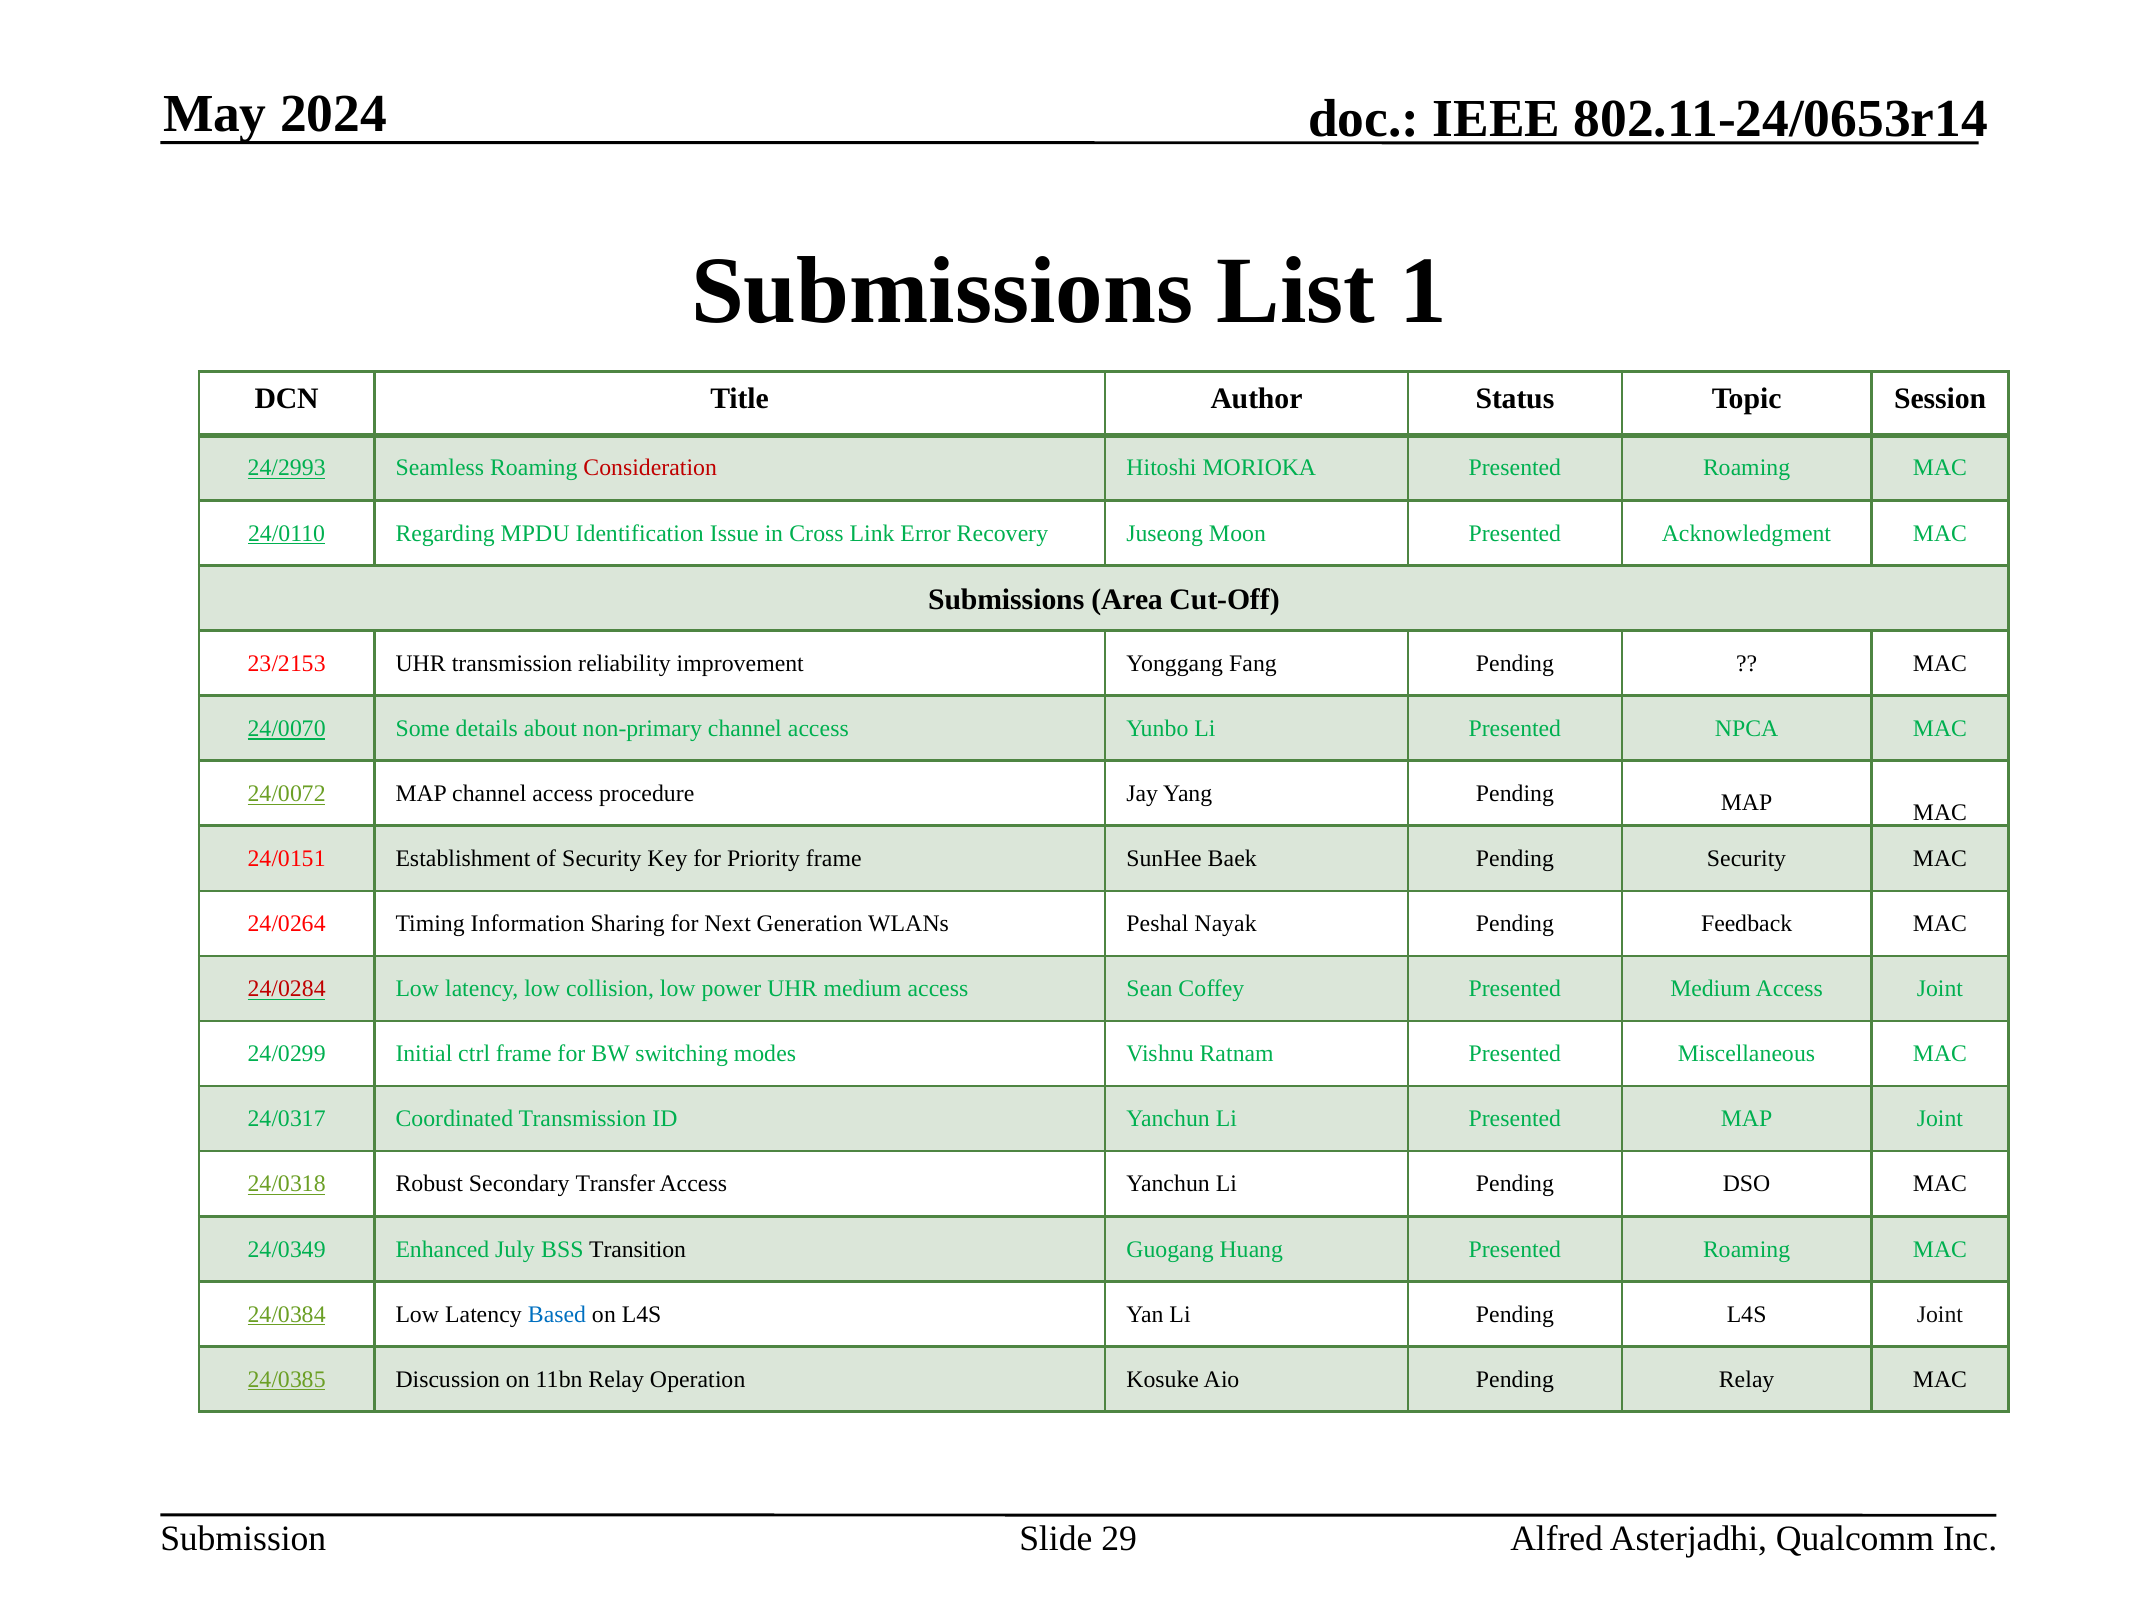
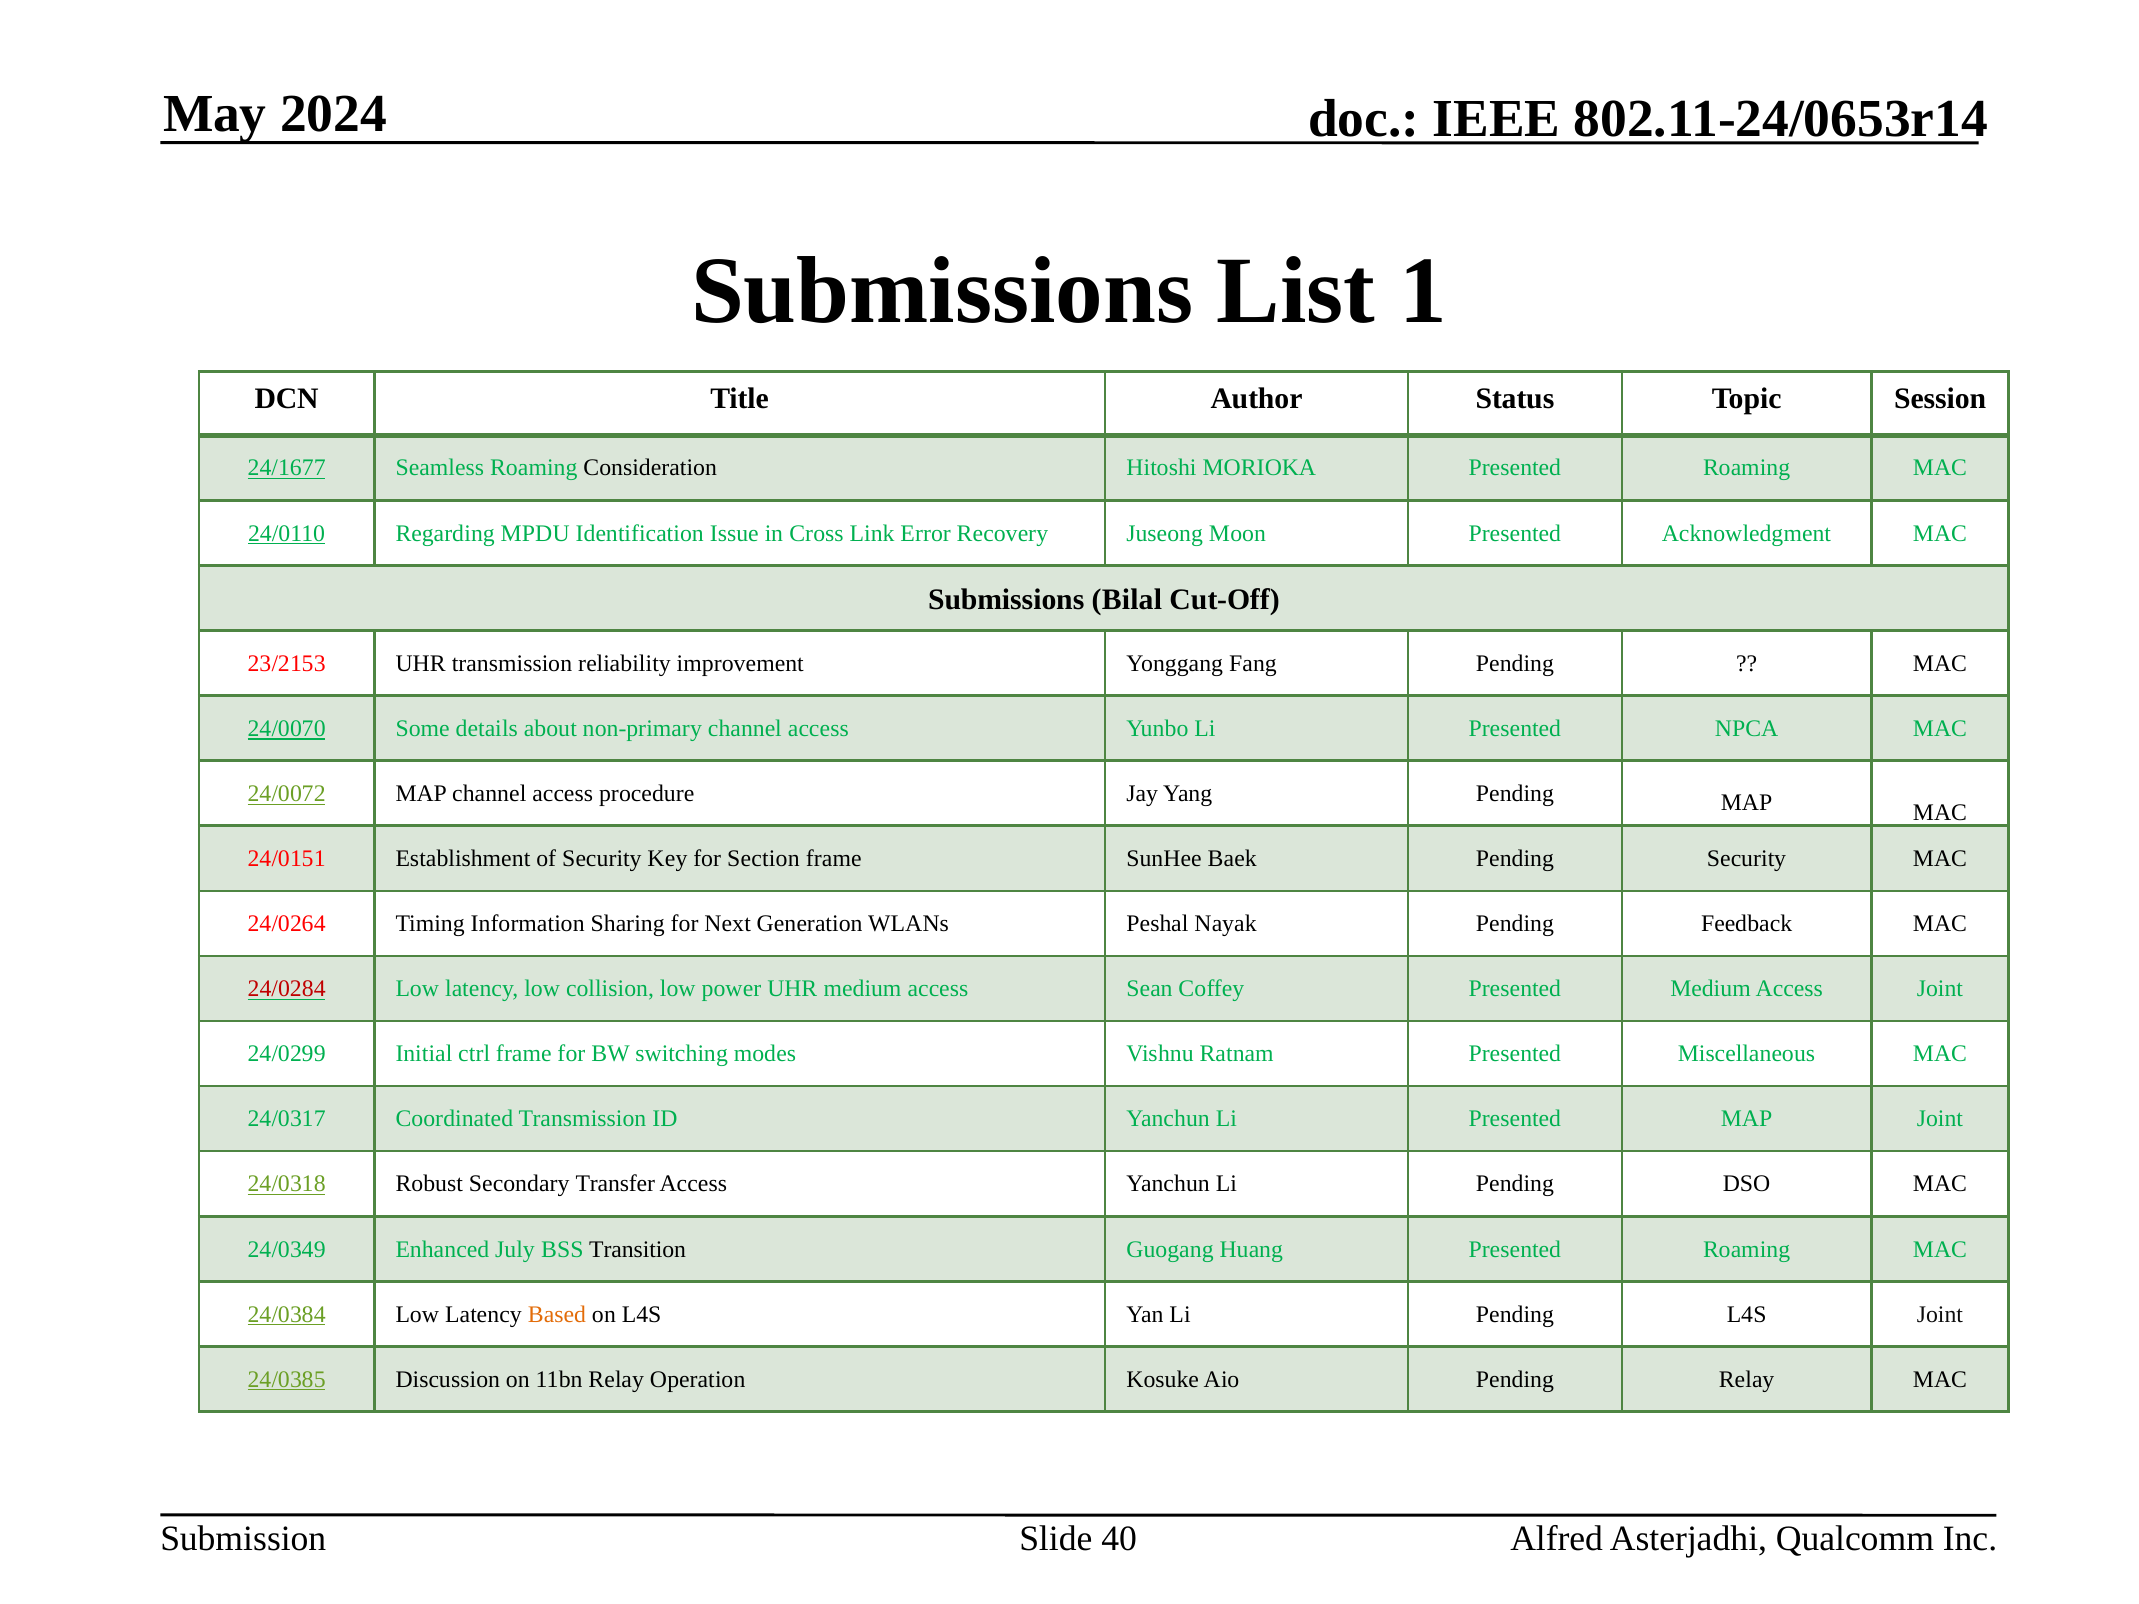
24/2993: 24/2993 -> 24/1677
Consideration colour: red -> black
Area: Area -> Bilal
Priority: Priority -> Section
Based colour: blue -> orange
29: 29 -> 40
